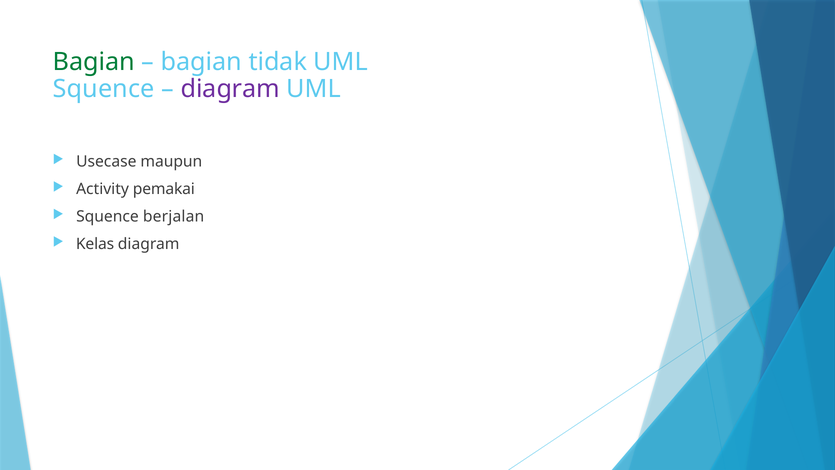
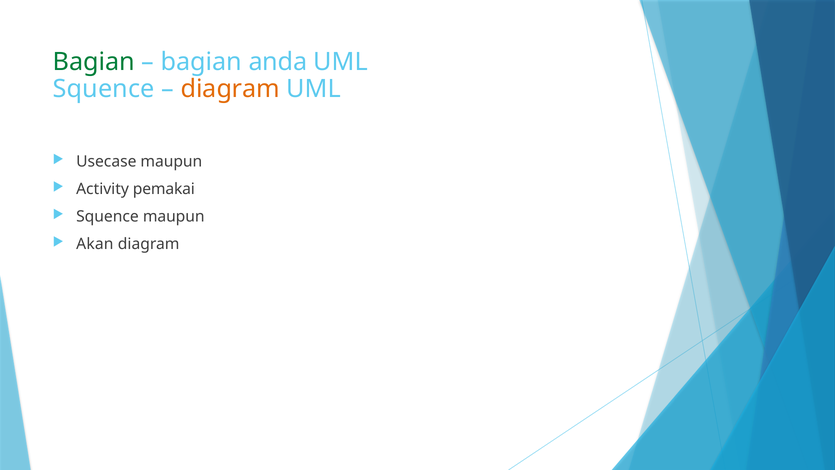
tidak: tidak -> anda
diagram at (230, 89) colour: purple -> orange
Squence berjalan: berjalan -> maupun
Kelas: Kelas -> Akan
